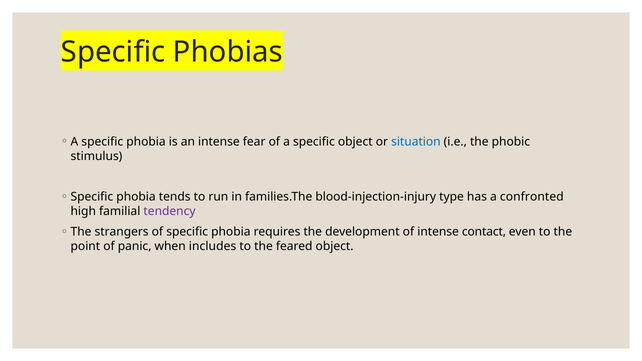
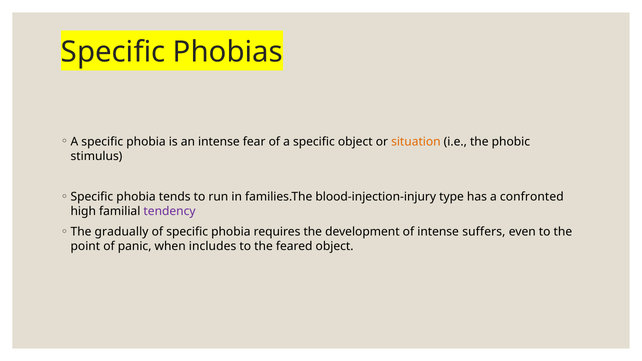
situation colour: blue -> orange
strangers: strangers -> gradually
contact: contact -> suffers
